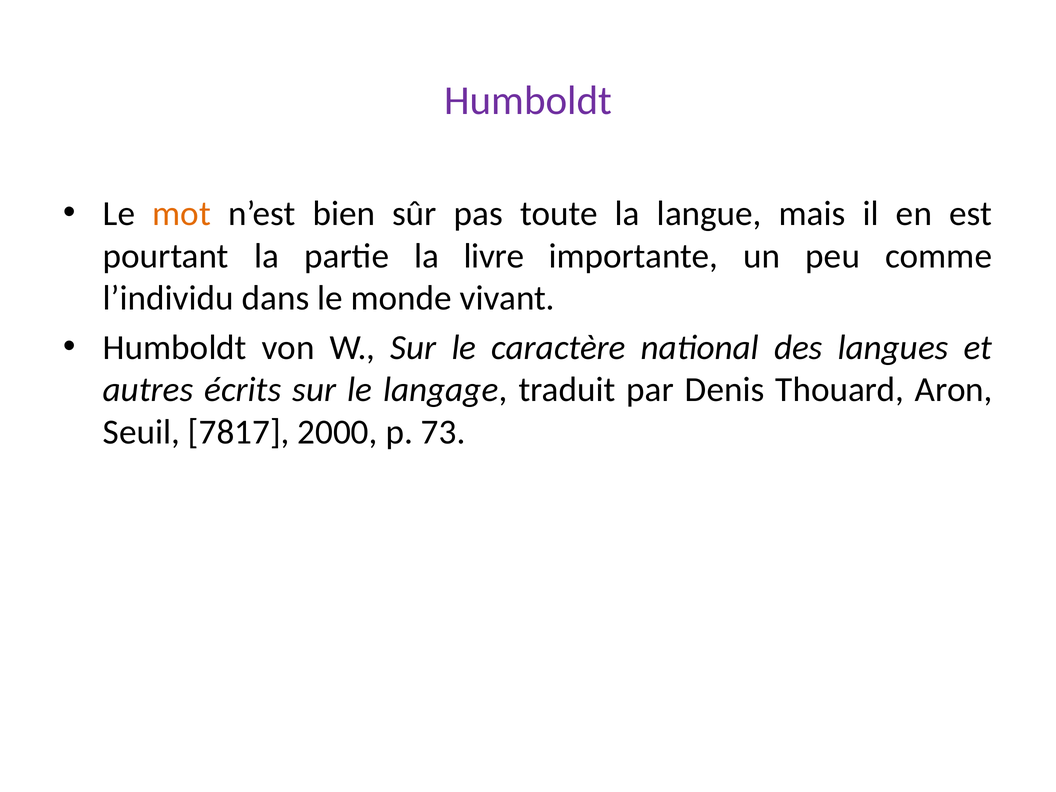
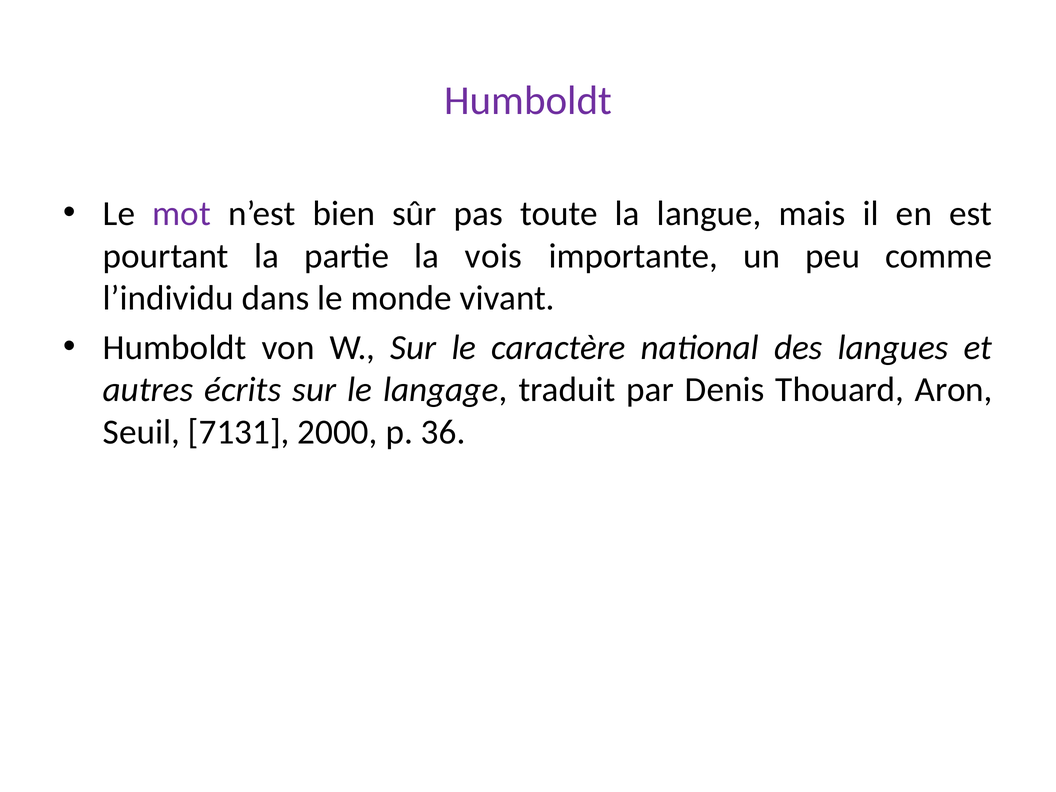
mot colour: orange -> purple
livre: livre -> vois
7817: 7817 -> 7131
73: 73 -> 36
